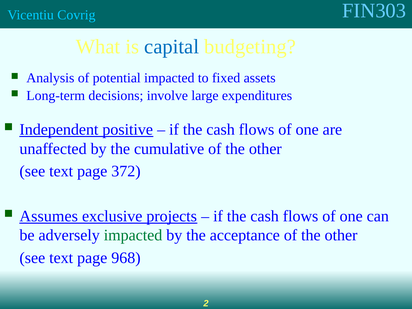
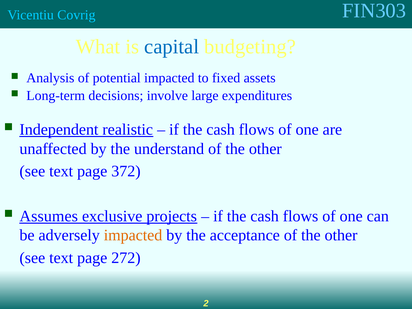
positive: positive -> realistic
cumulative: cumulative -> understand
impacted at (133, 235) colour: green -> orange
968: 968 -> 272
